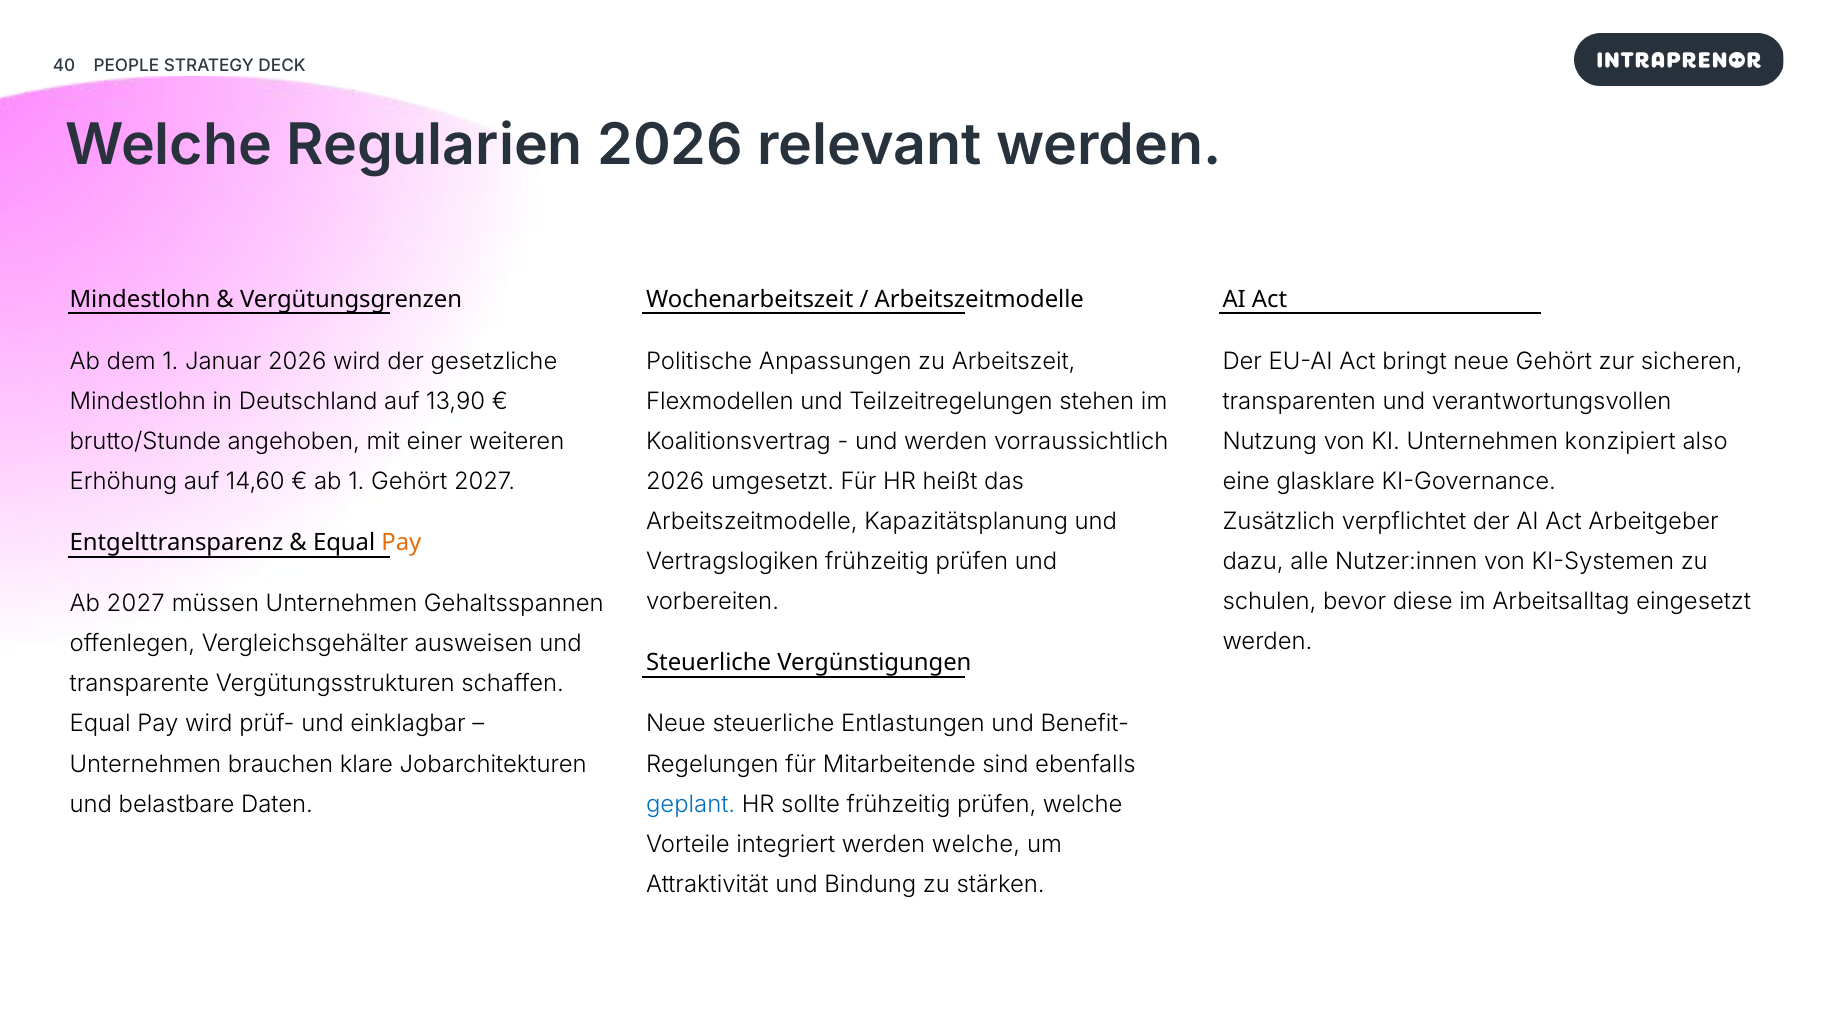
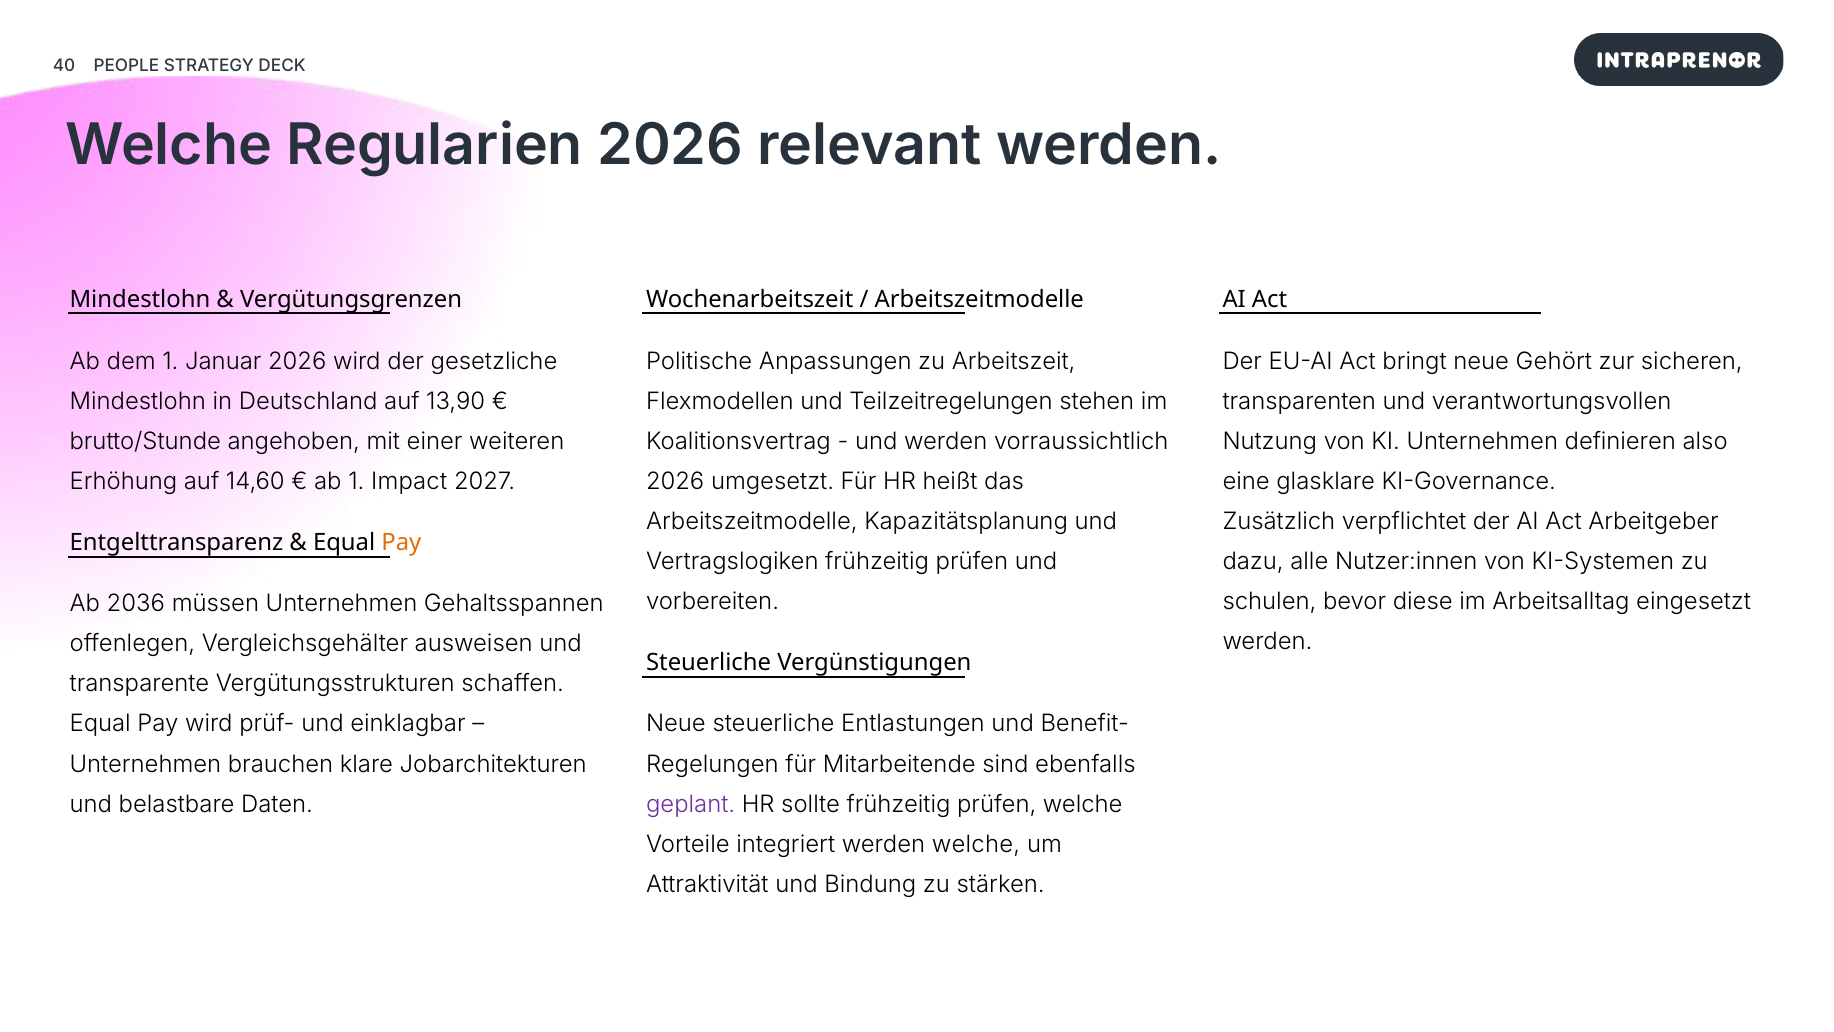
konzipiert: konzipiert -> definieren
1 Gehört: Gehört -> Impact
Ab 2027: 2027 -> 2036
geplant colour: blue -> purple
